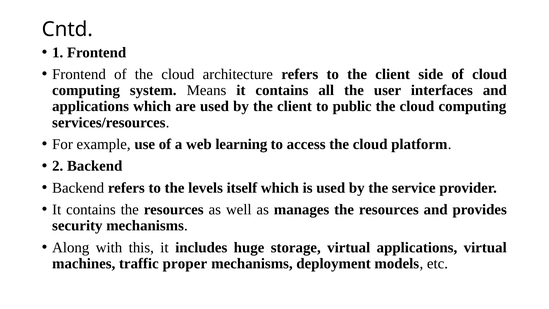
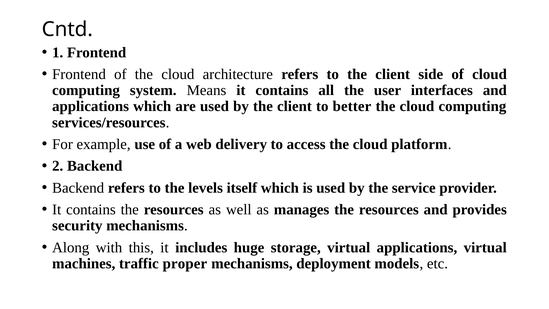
public: public -> better
learning: learning -> delivery
